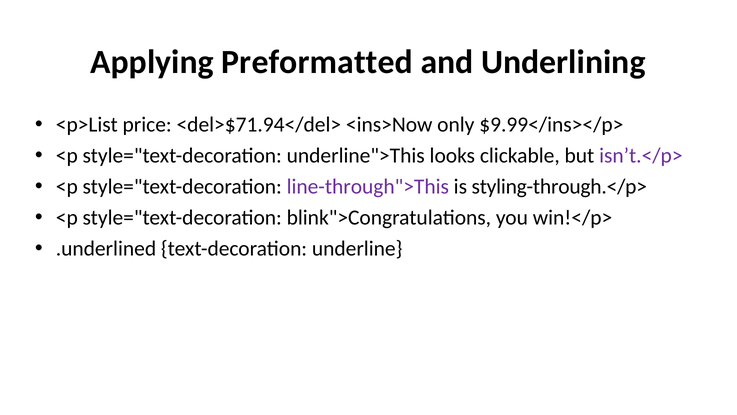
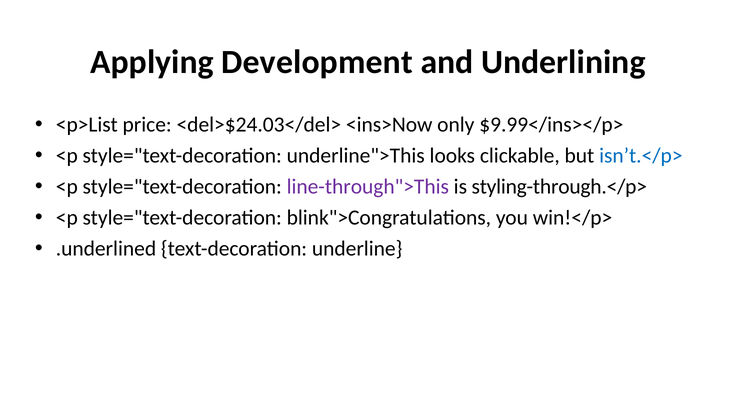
Preformatted: Preformatted -> Development
<del>$71.94</del>: <del>$71.94</del> -> <del>$24.03</del>
isn’t.</p> colour: purple -> blue
